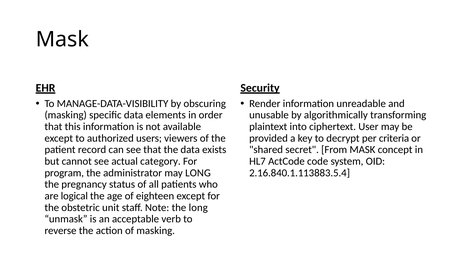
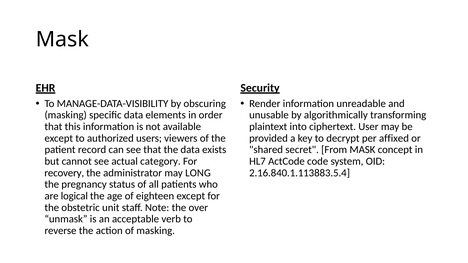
criteria: criteria -> affixed
program: program -> recovery
the long: long -> over
